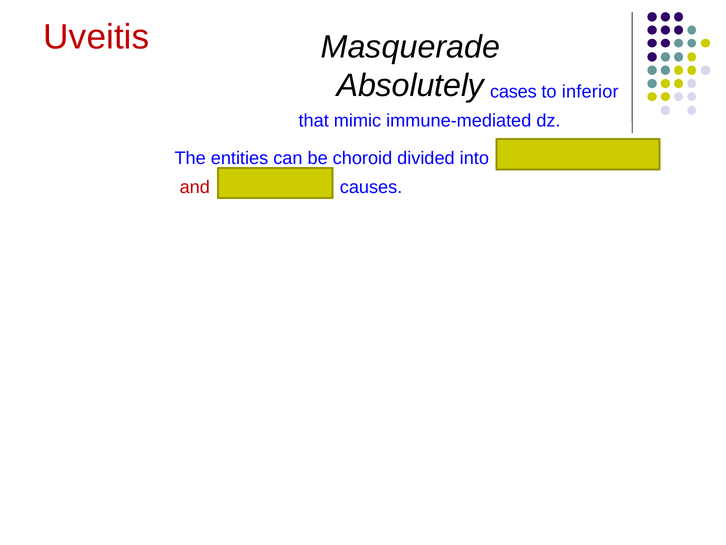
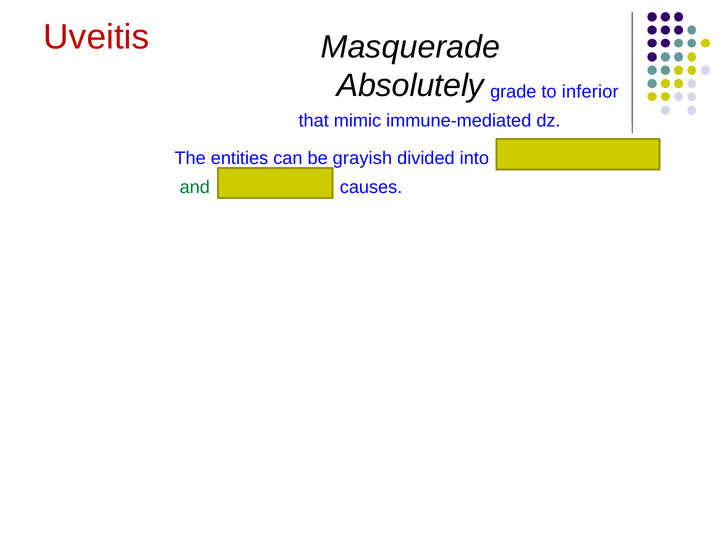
cases: cases -> grade
choroid: choroid -> grayish
and colour: red -> green
